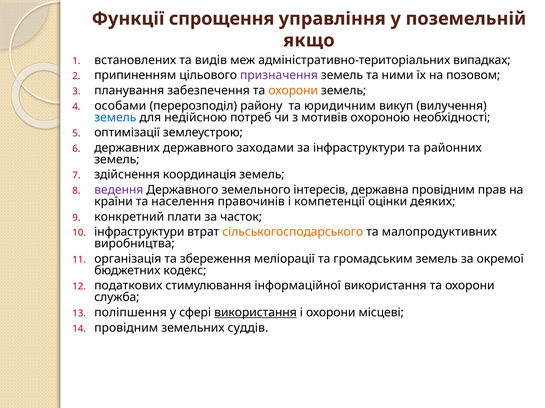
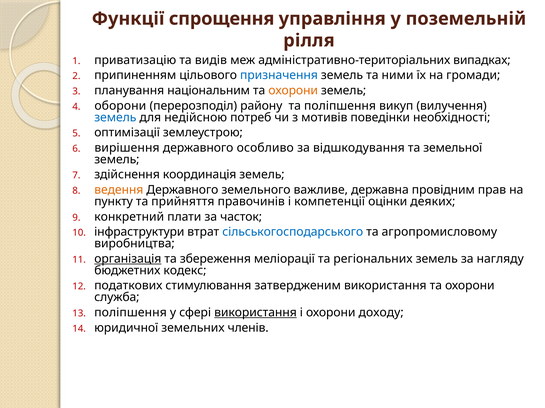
якщо: якщо -> рілля
встановлених: встановлених -> приватизацію
призначення colour: purple -> blue
позовом: позовом -> громади
забезпечення: забезпечення -> національним
особами: особами -> оборони
та юридичним: юридичним -> поліпшення
охороною: охороною -> поведінки
державних: державних -> вирішення
заходами: заходами -> особливо
за інфраструктури: інфраструктури -> відшкодування
районних: районних -> земельної
ведення colour: purple -> orange
інтересів: інтересів -> важливе
країни: країни -> пункту
населення: населення -> прийняття
сільськогосподарського colour: orange -> blue
малопродуктивних: малопродуктивних -> агропромисловому
організація underline: none -> present
громадським: громадським -> регіональних
окремої: окремої -> нагляду
інформаційної: інформаційної -> затвердженим
місцеві: місцеві -> доходу
провідним at (126, 328): провідним -> юридичної
суддів: суддів -> членів
